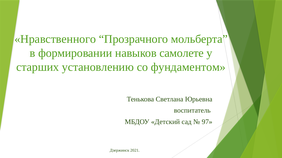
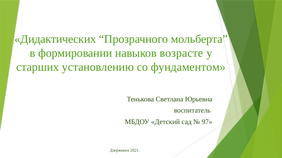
Нравственного: Нравственного -> Дидактических
самолете: самолете -> возрасте
